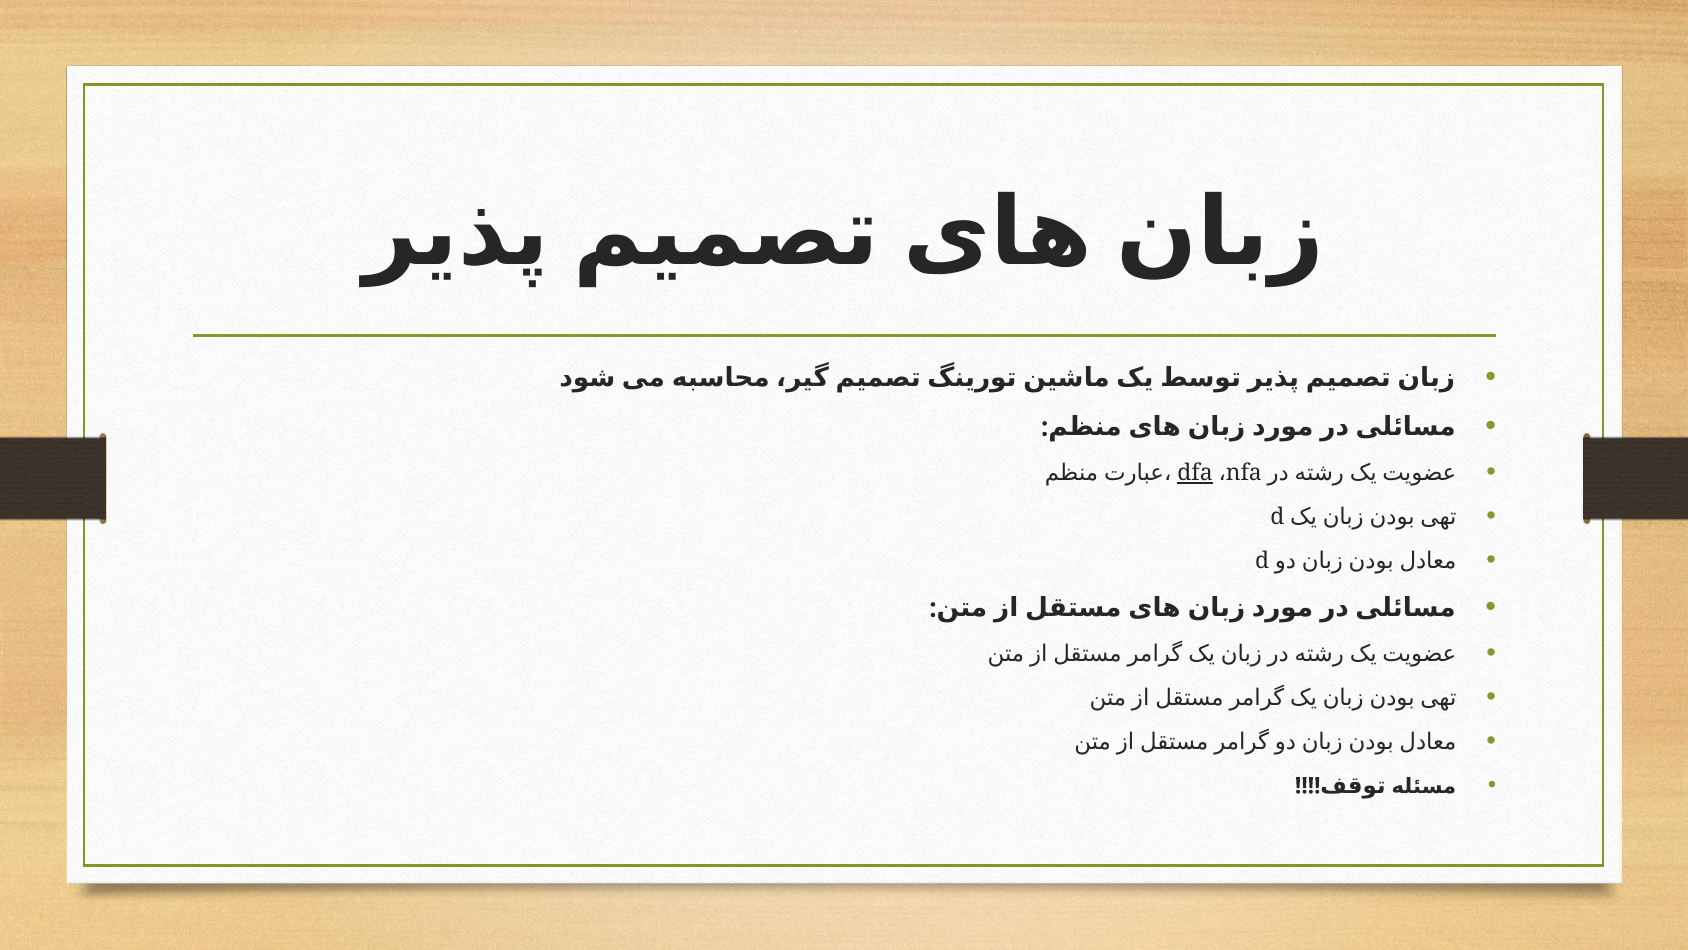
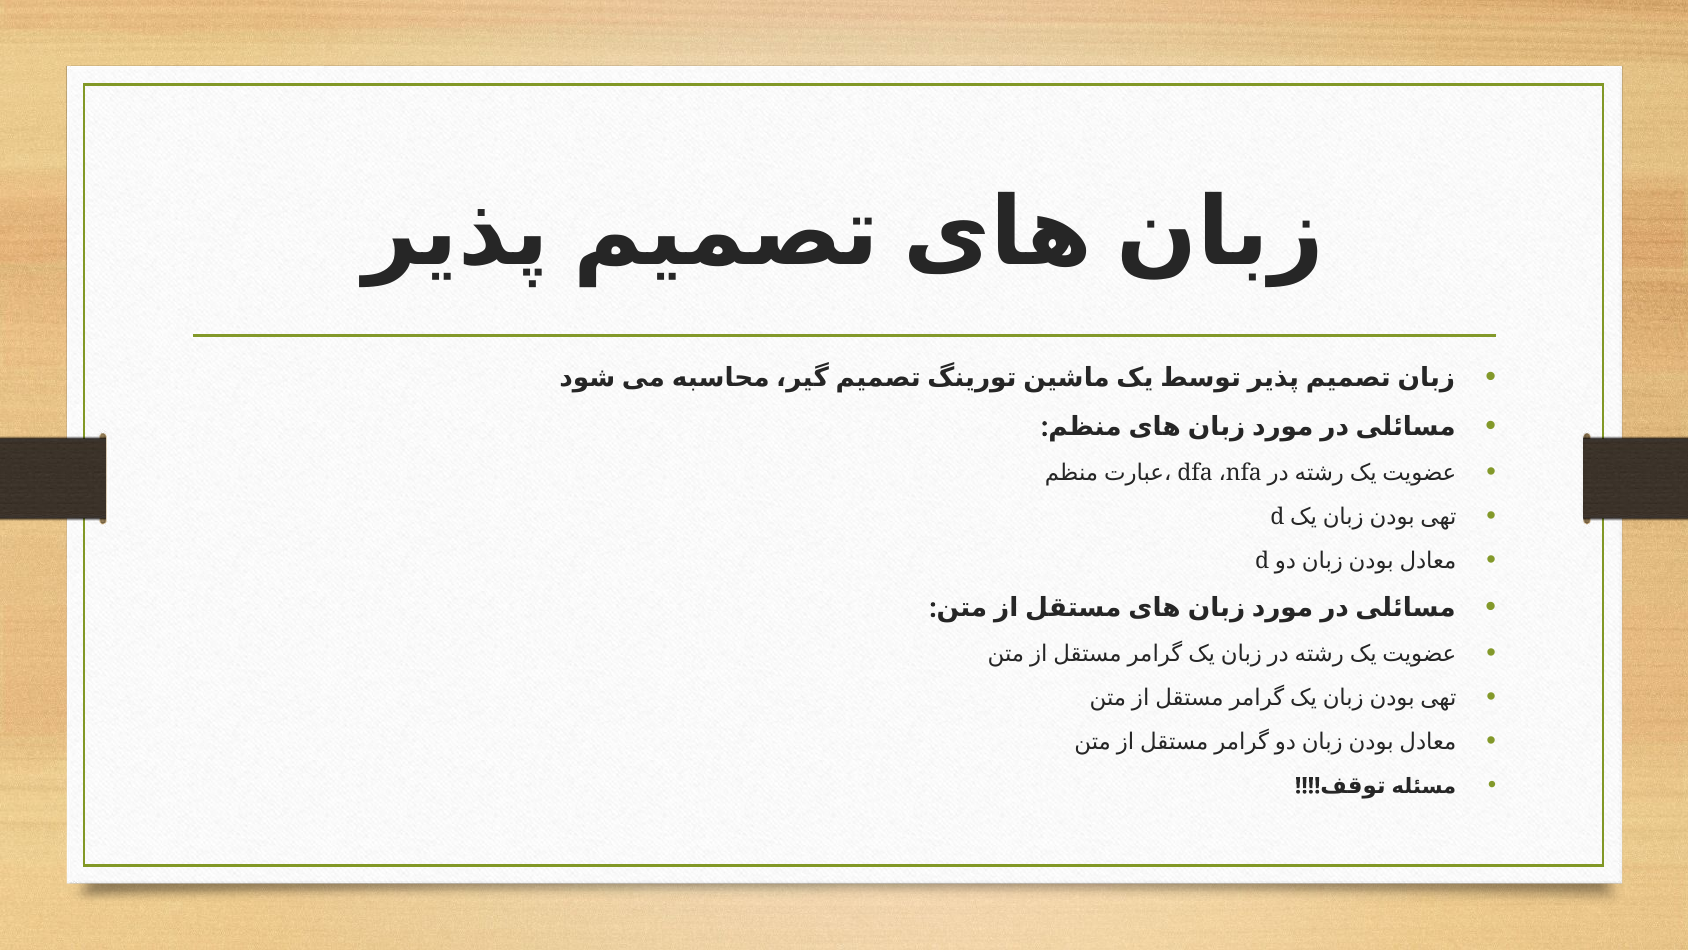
dfa underline: present -> none
